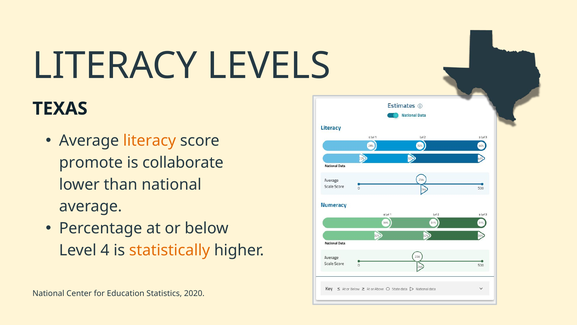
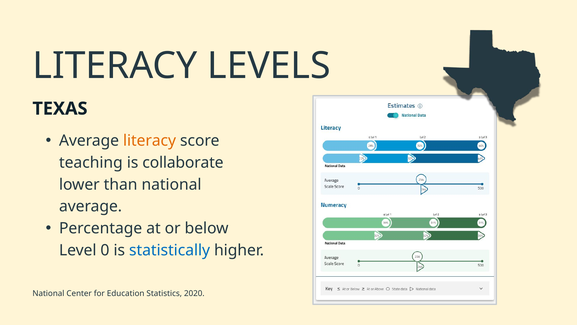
promote: promote -> teaching
4: 4 -> 0
statistically colour: orange -> blue
